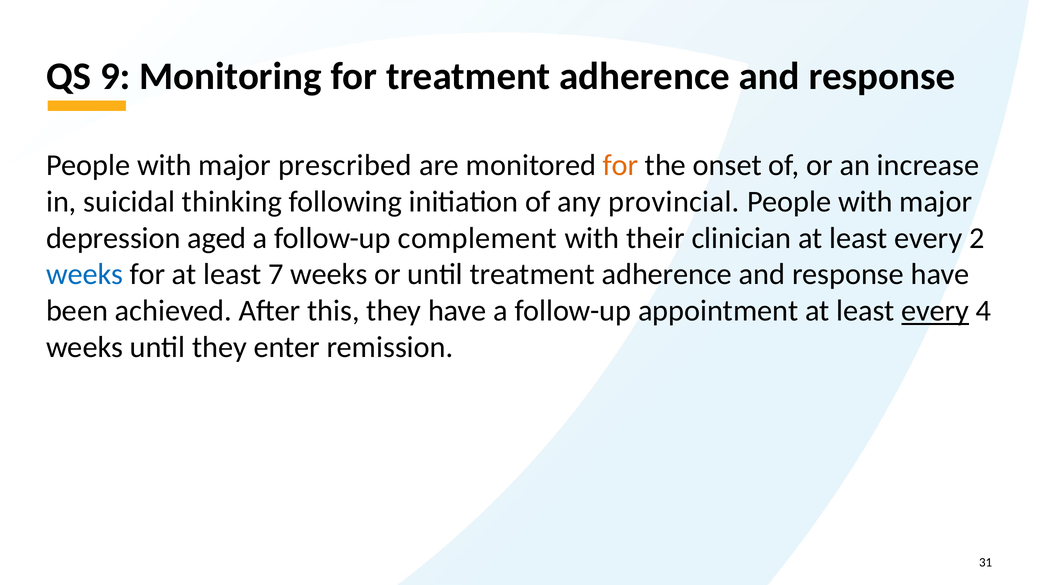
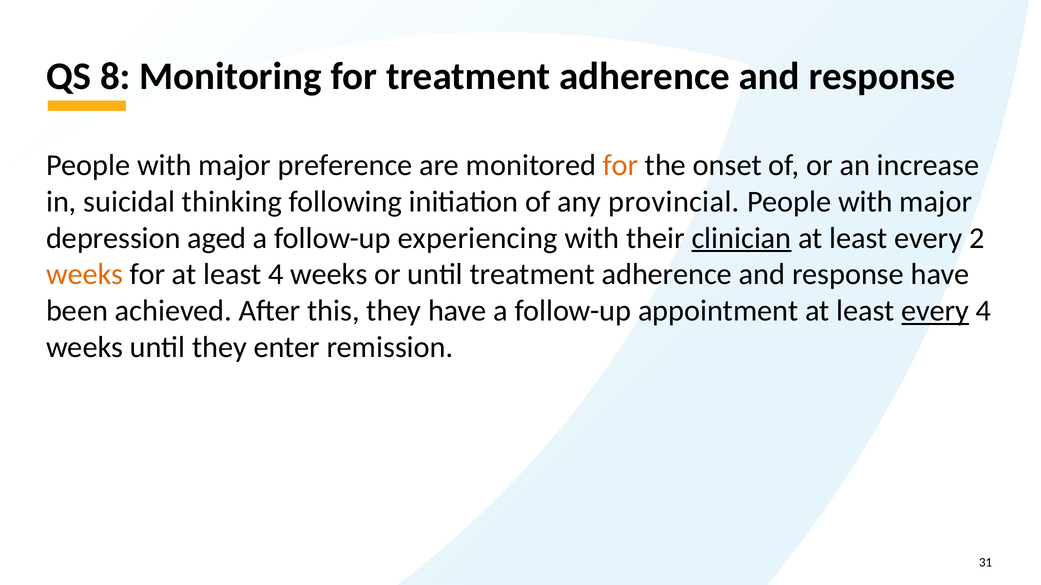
9: 9 -> 8
prescribed: prescribed -> preference
complement: complement -> experiencing
clinician underline: none -> present
weeks at (85, 275) colour: blue -> orange
least 7: 7 -> 4
